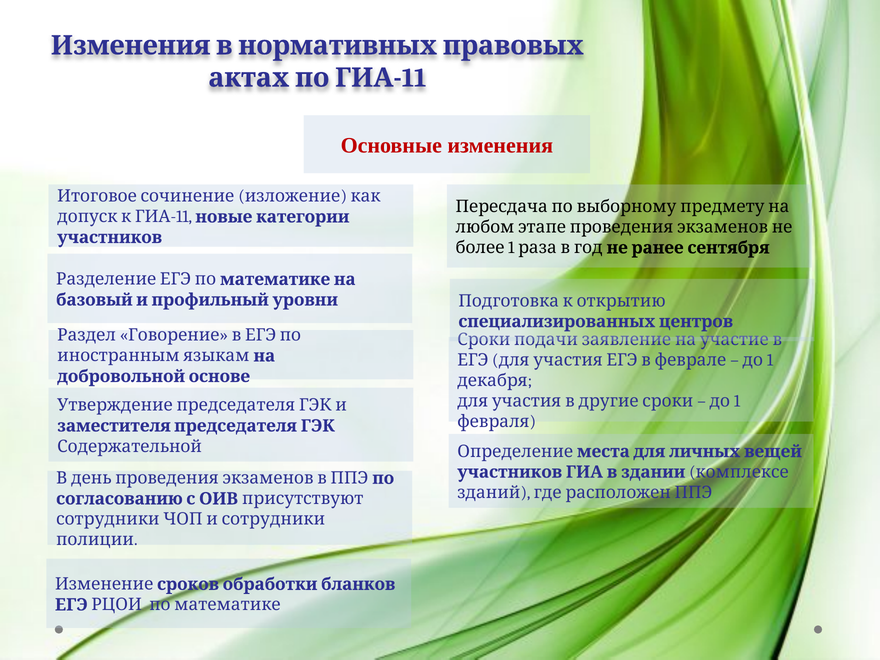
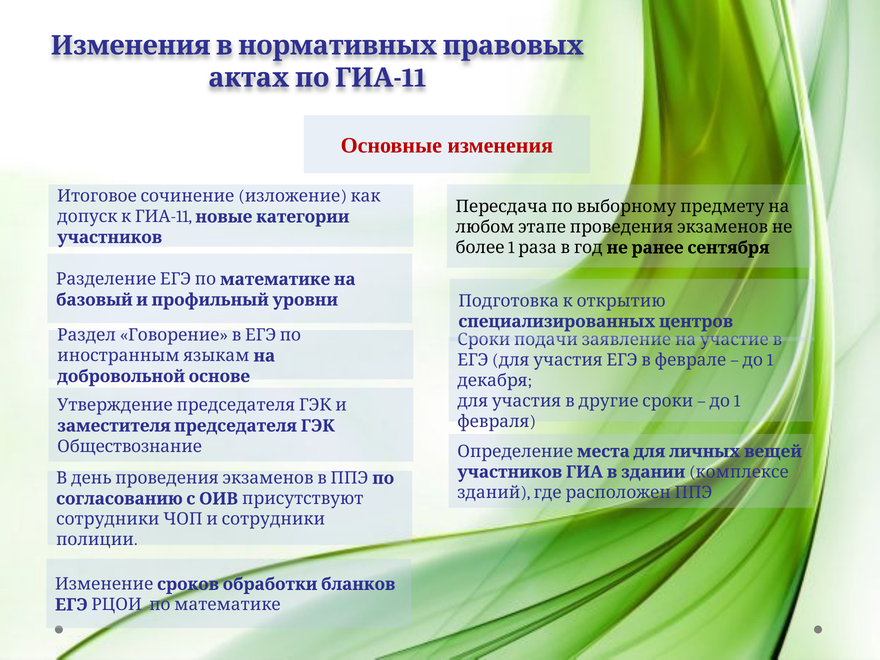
Содержательной: Содержательной -> Обществознание
